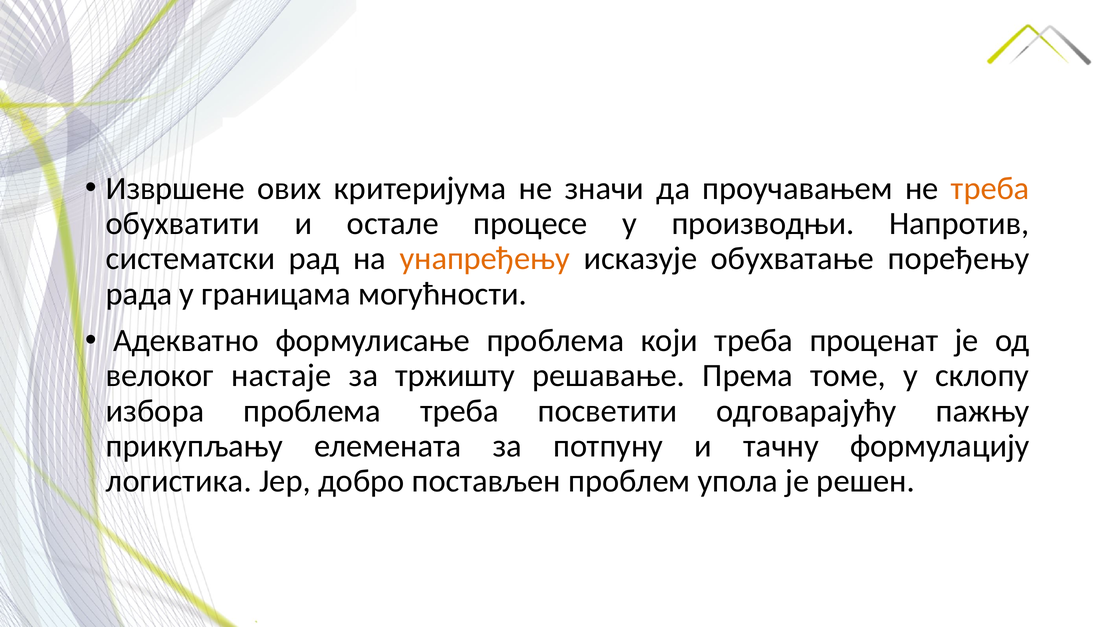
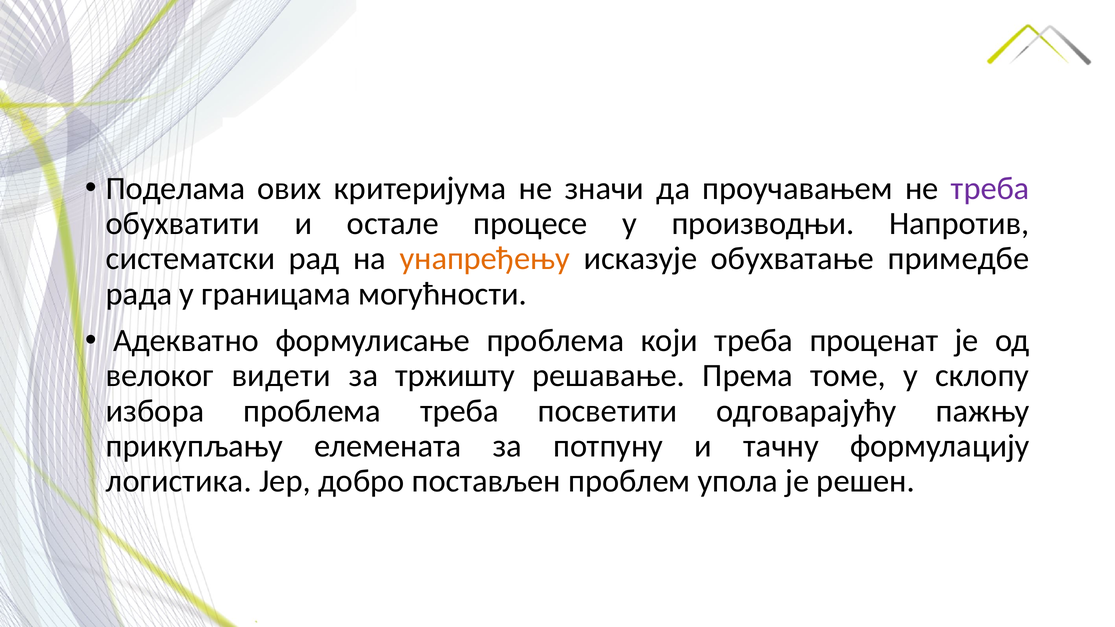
Извршене: Извршене -> Поделама
треба at (990, 189) colour: orange -> purple
поређењу: поређењу -> примедбе
настаје: настаје -> видети
